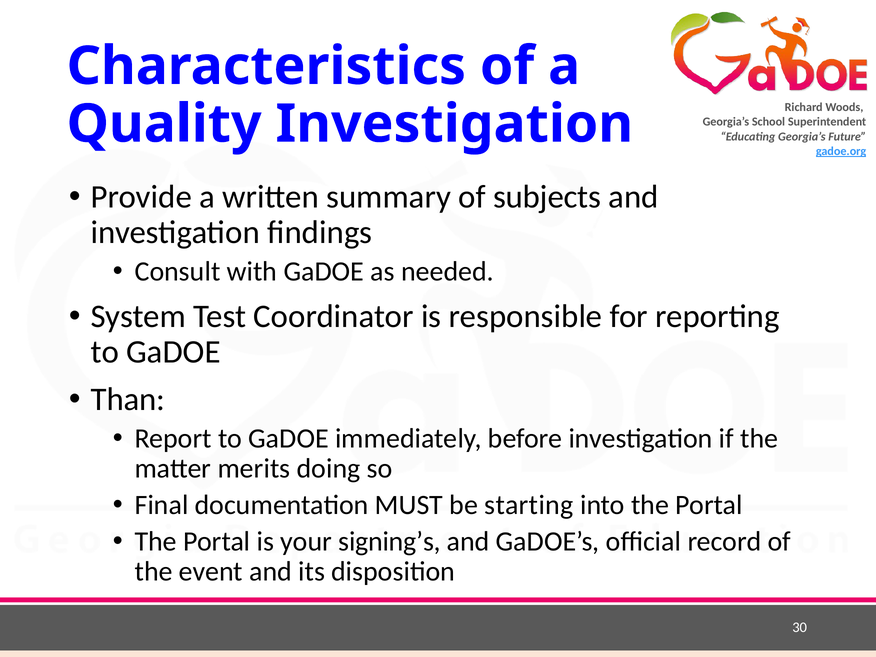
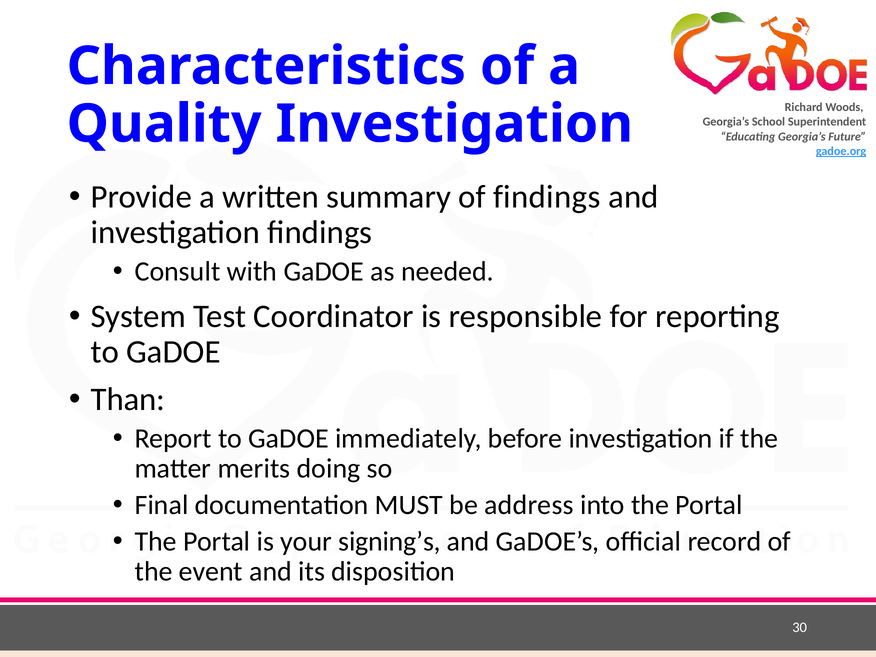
of subjects: subjects -> findings
starting: starting -> address
